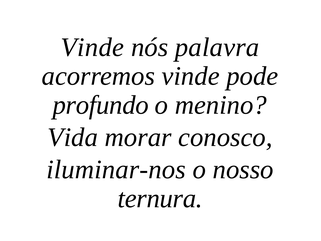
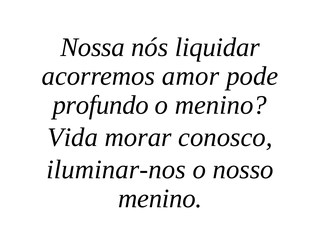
Vinde at (92, 47): Vinde -> Nossa
palavra: palavra -> liquidar
acorremos vinde: vinde -> amor
ternura at (160, 198): ternura -> menino
